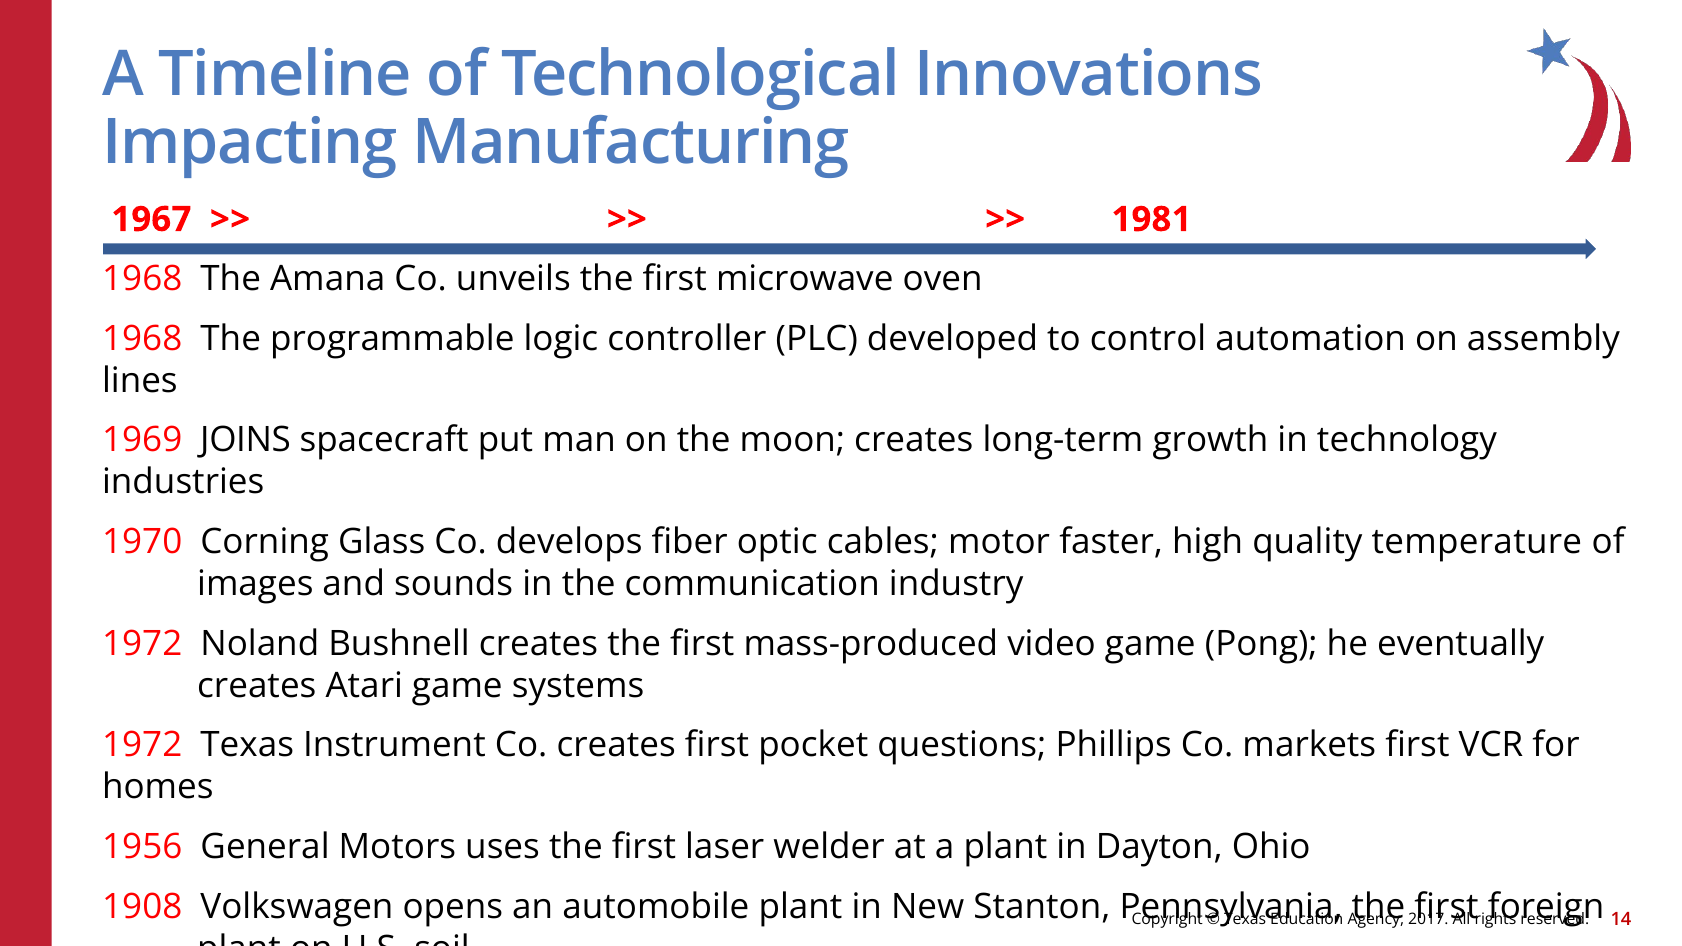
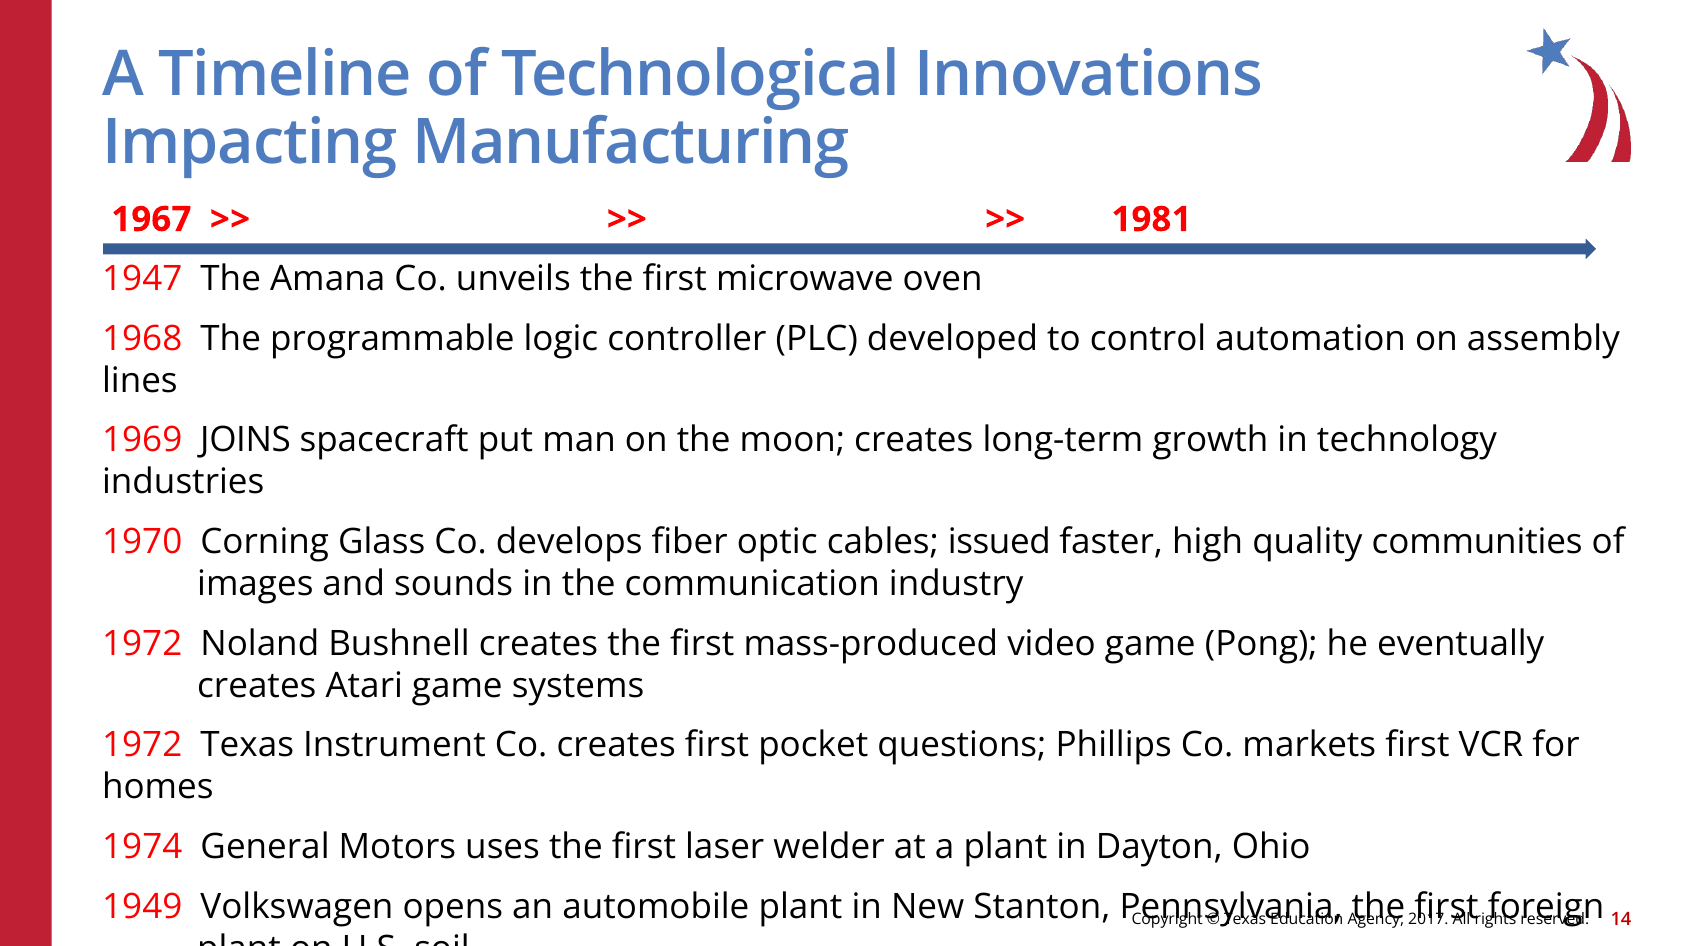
1968 at (142, 279): 1968 -> 1947
motor: motor -> issued
temperature: temperature -> communities
1956: 1956 -> 1974
1908: 1908 -> 1949
